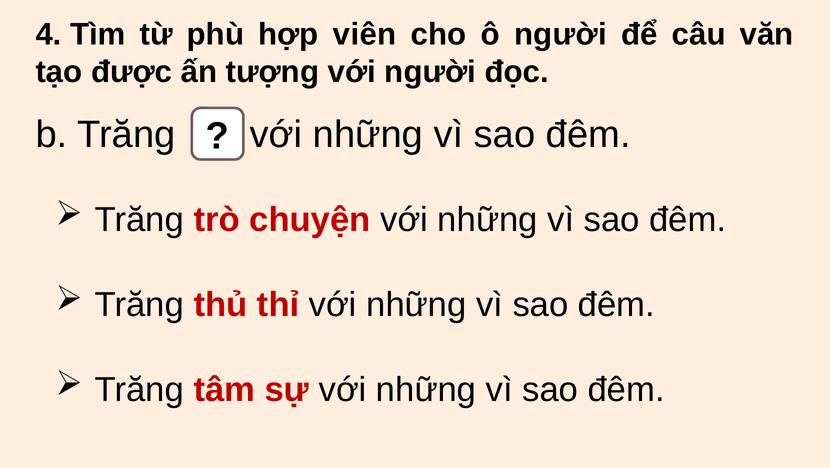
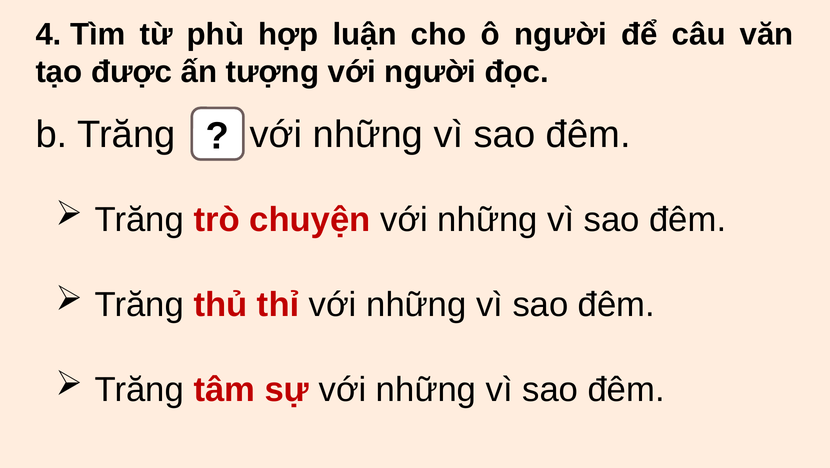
viên: viên -> luận
